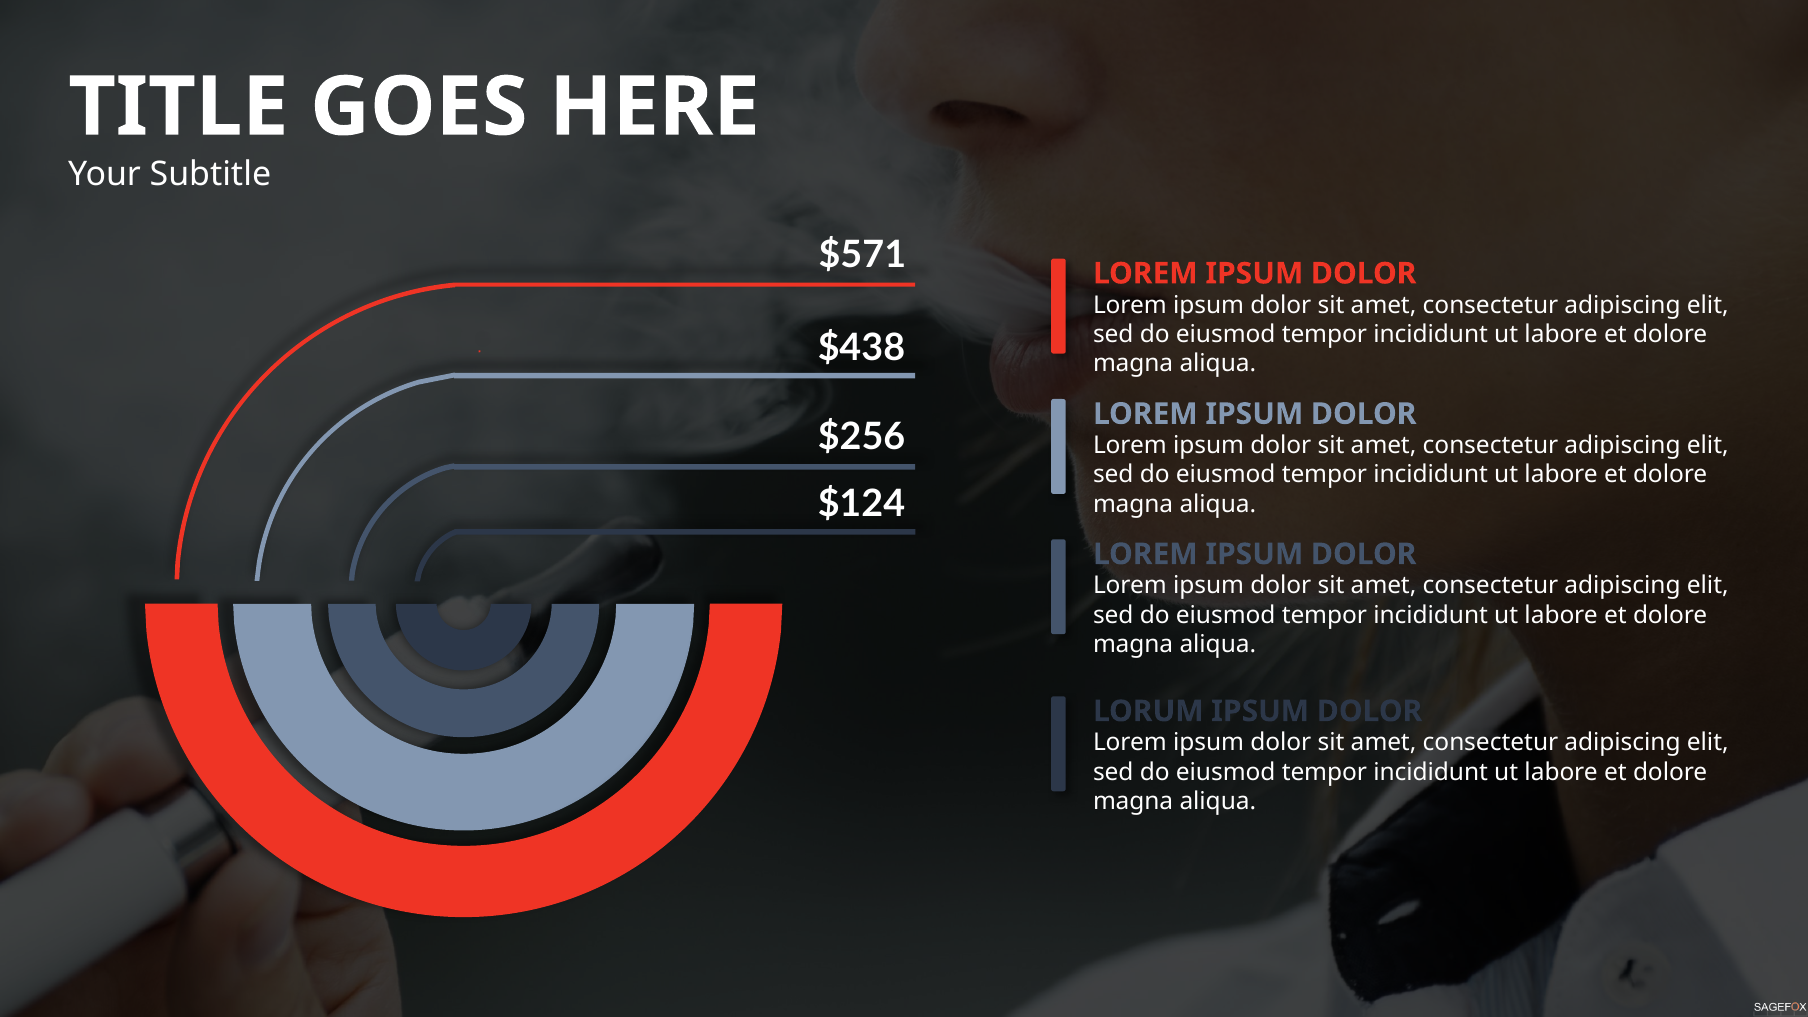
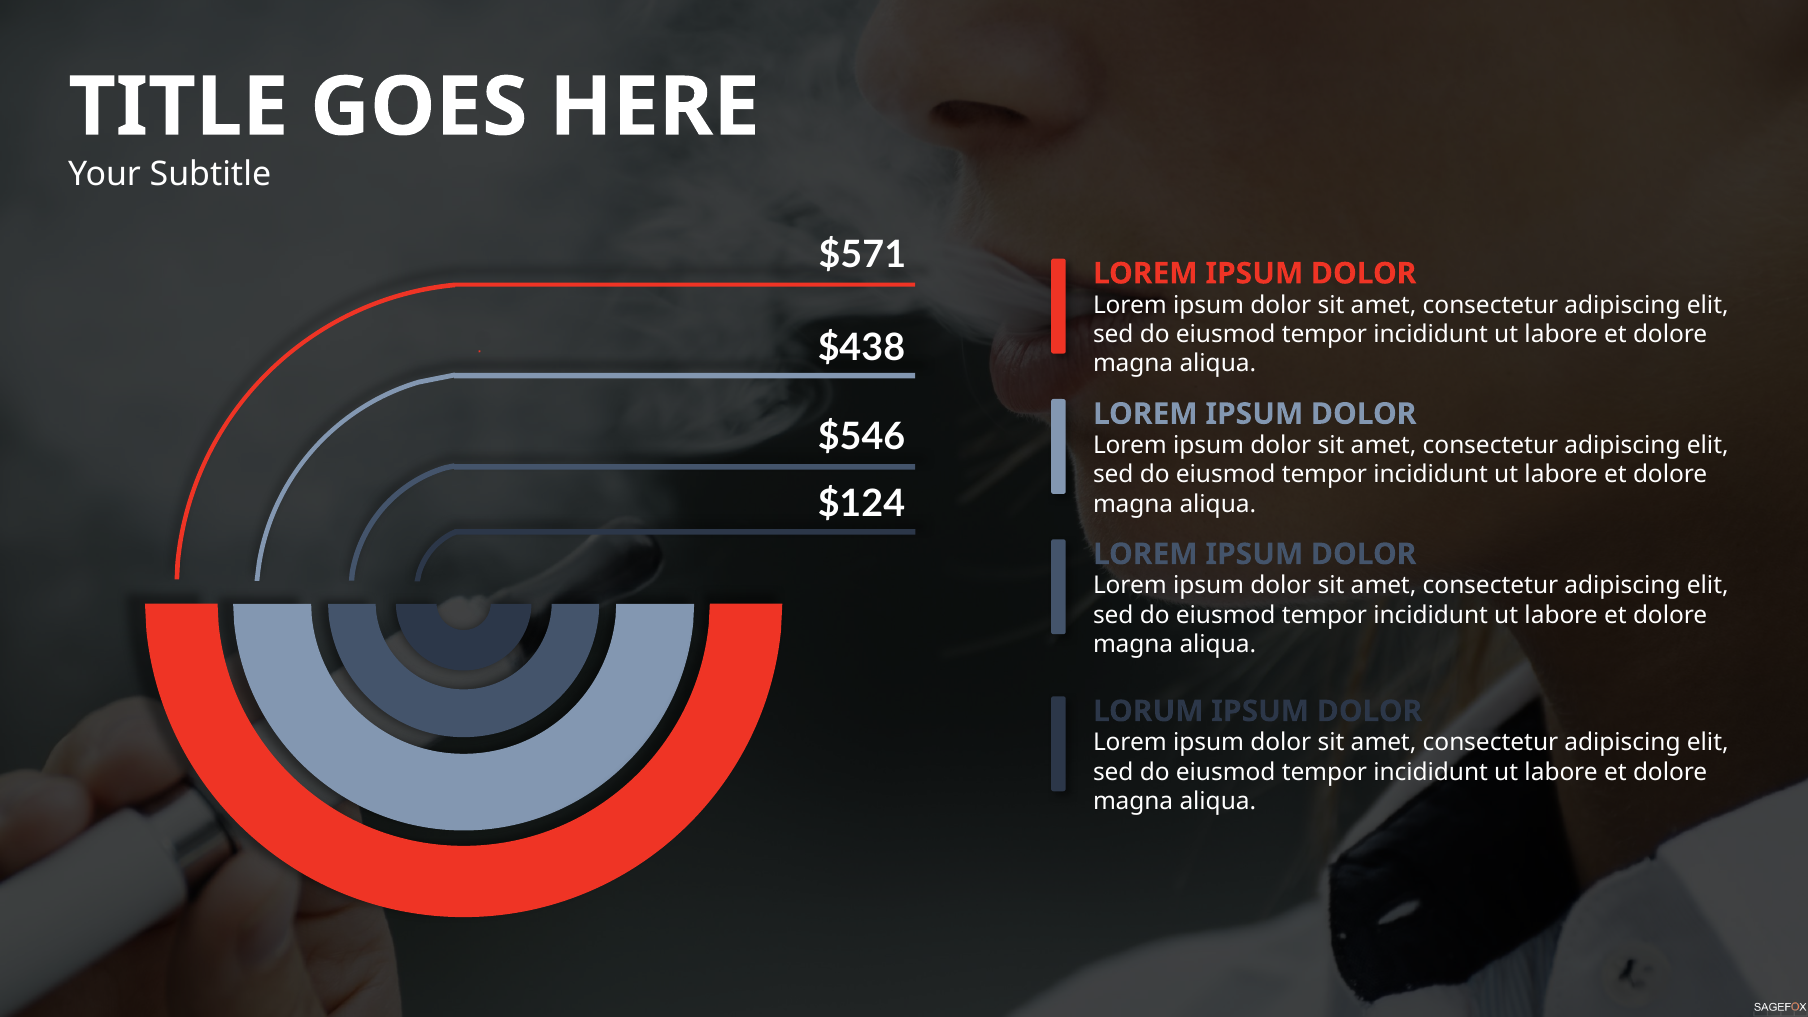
$256: $256 -> $546
